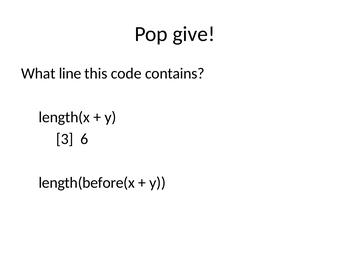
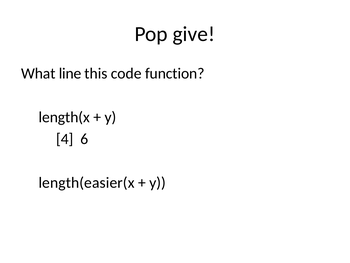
contains: contains -> function
3: 3 -> 4
length(before(x: length(before(x -> length(easier(x
